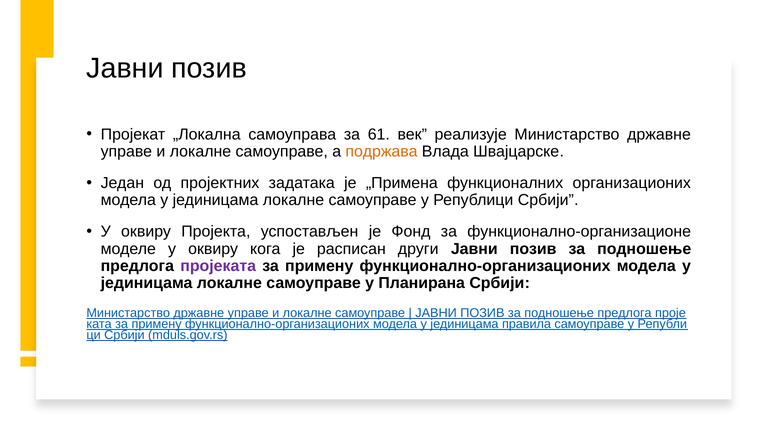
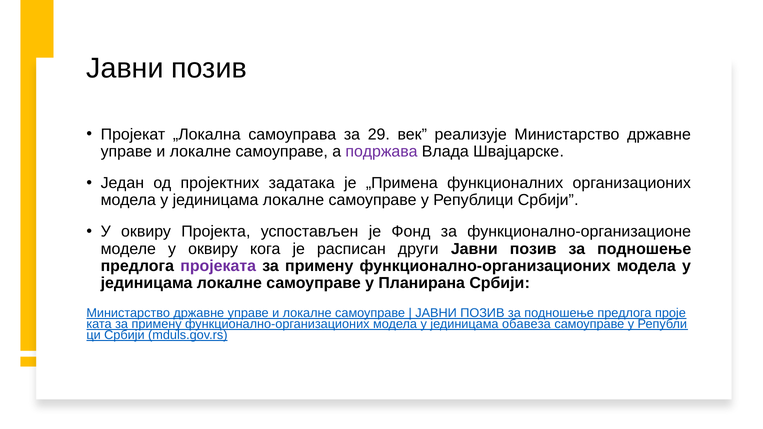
61: 61 -> 29
подржава colour: orange -> purple
правила: правила -> обавеза
